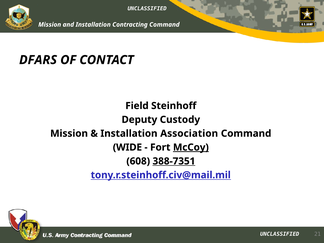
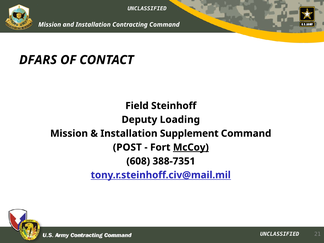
Custody: Custody -> Loading
Association: Association -> Supplement
WIDE: WIDE -> POST
388-7351 underline: present -> none
